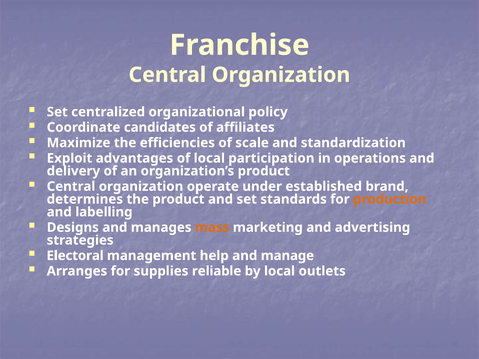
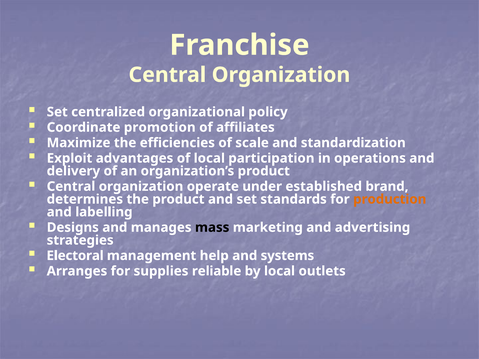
candidates: candidates -> promotion
mass colour: orange -> black
manage: manage -> systems
